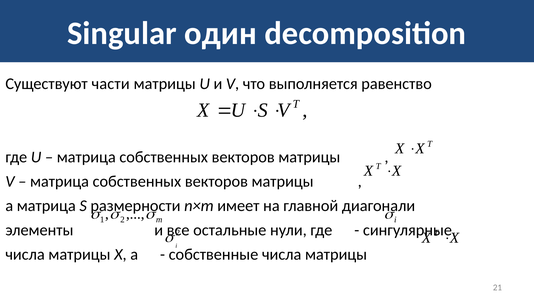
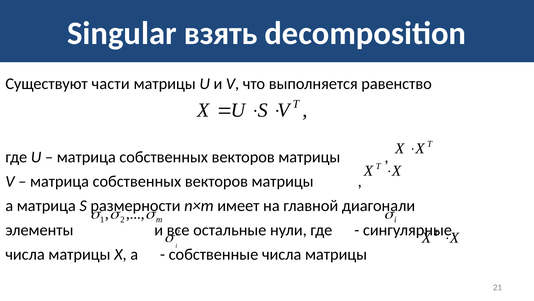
один: один -> взять
